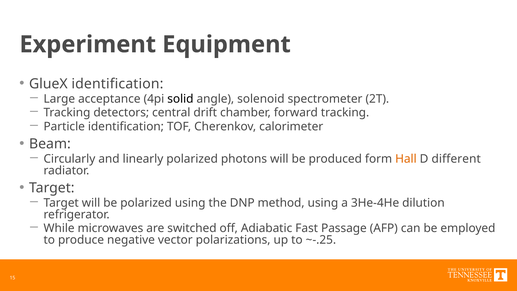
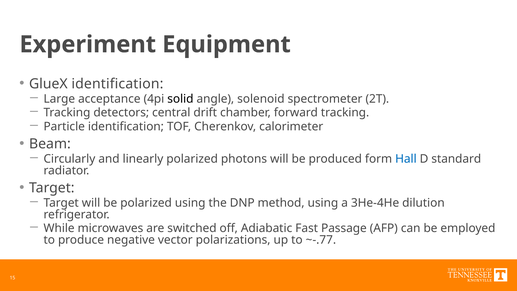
Hall colour: orange -> blue
different: different -> standard
~-.25: ~-.25 -> ~-.77
